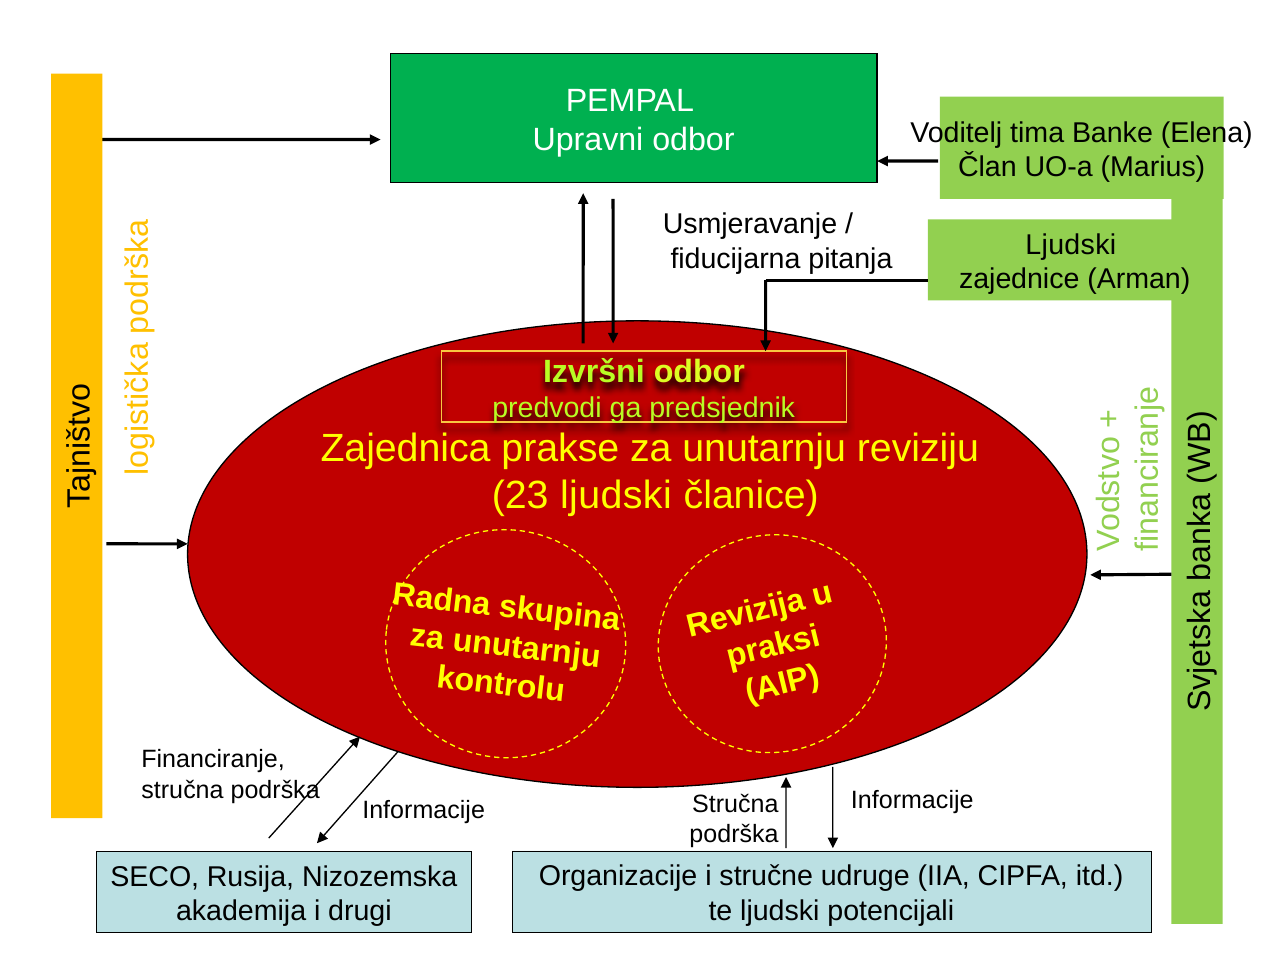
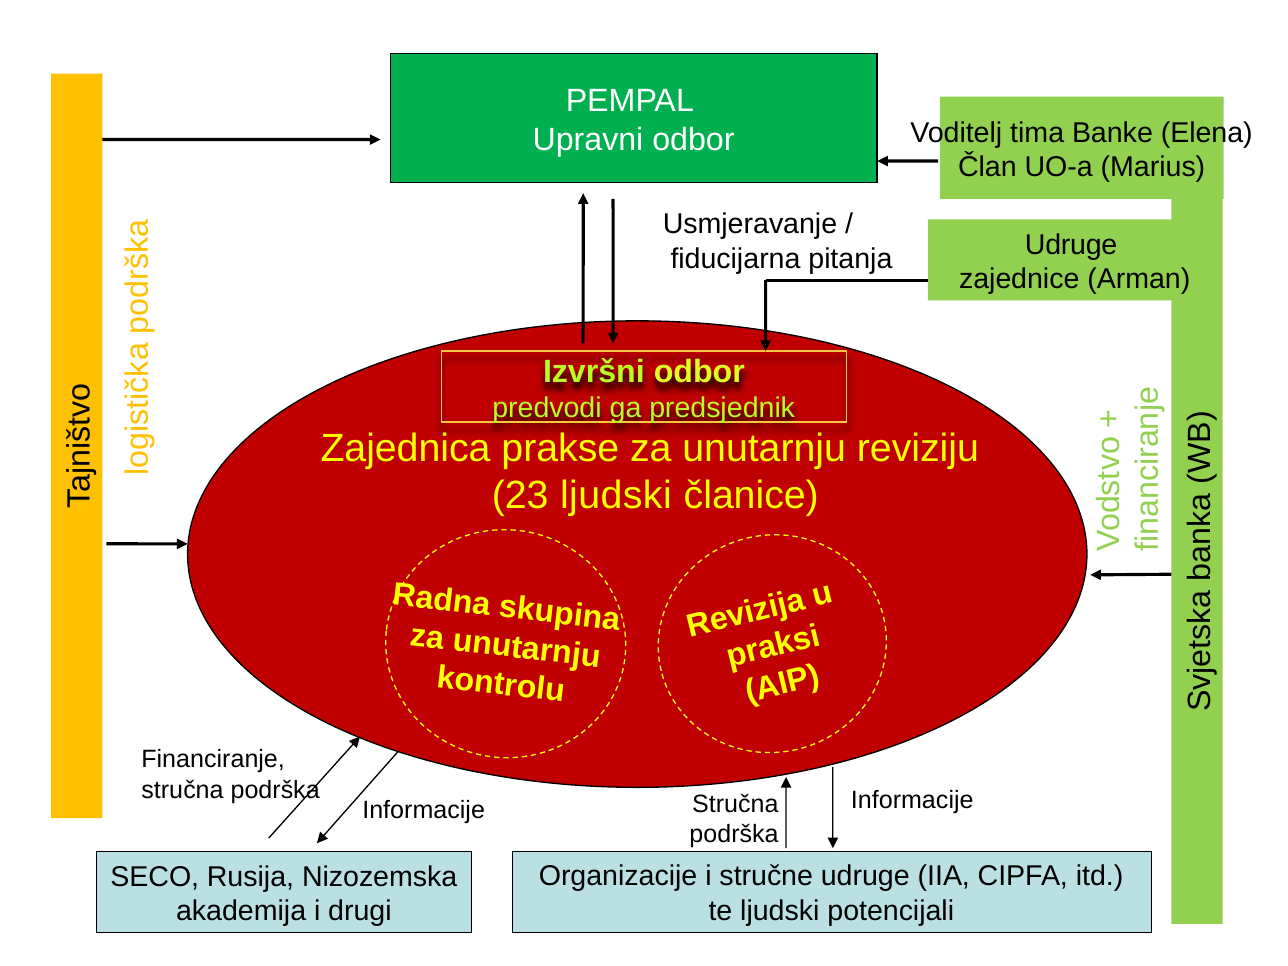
Ljudski at (1071, 245): Ljudski -> Udruge
